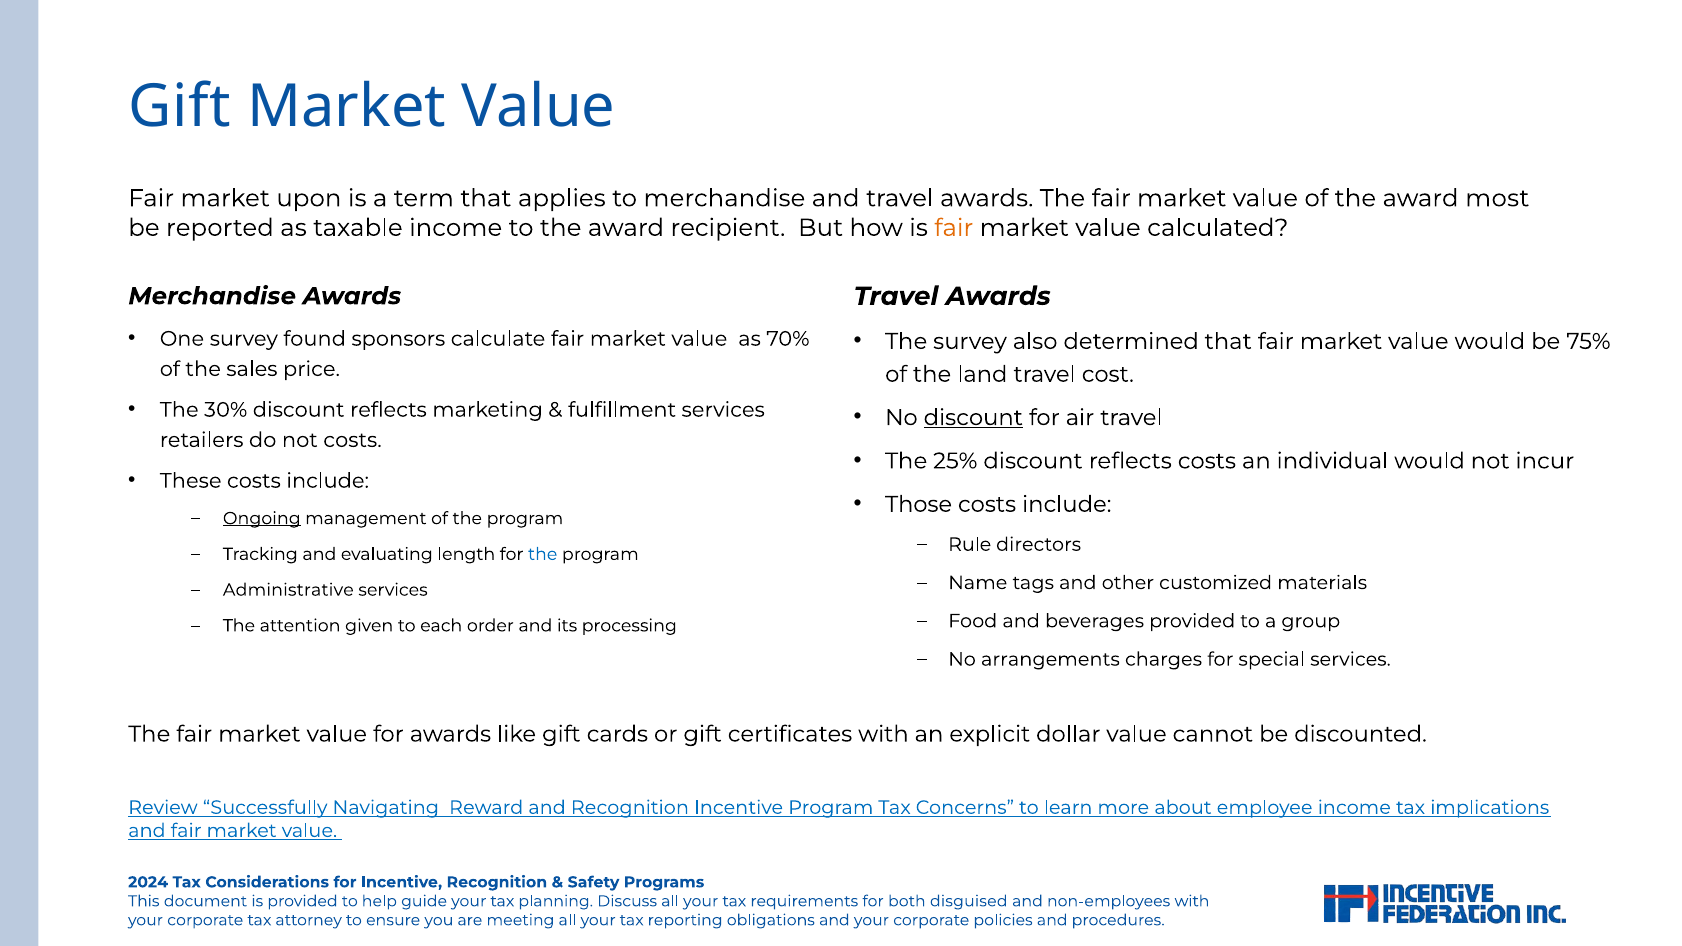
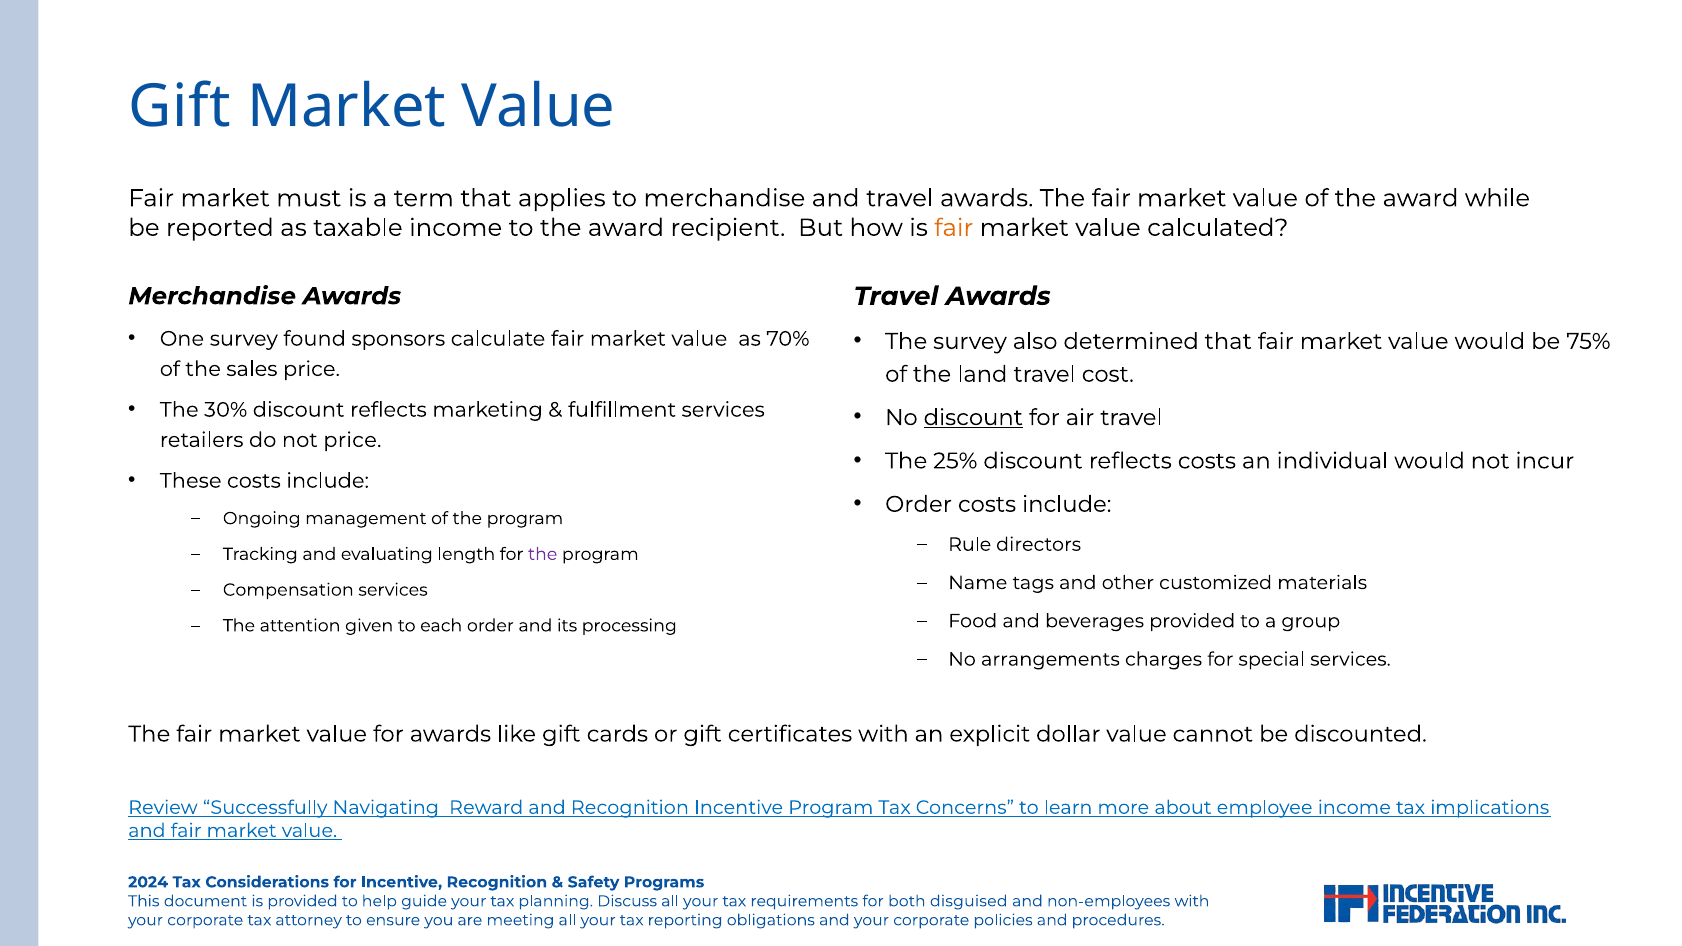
upon: upon -> must
most: most -> while
not costs: costs -> price
Those at (919, 504): Those -> Order
Ongoing underline: present -> none
the at (543, 554) colour: blue -> purple
Administrative: Administrative -> Compensation
